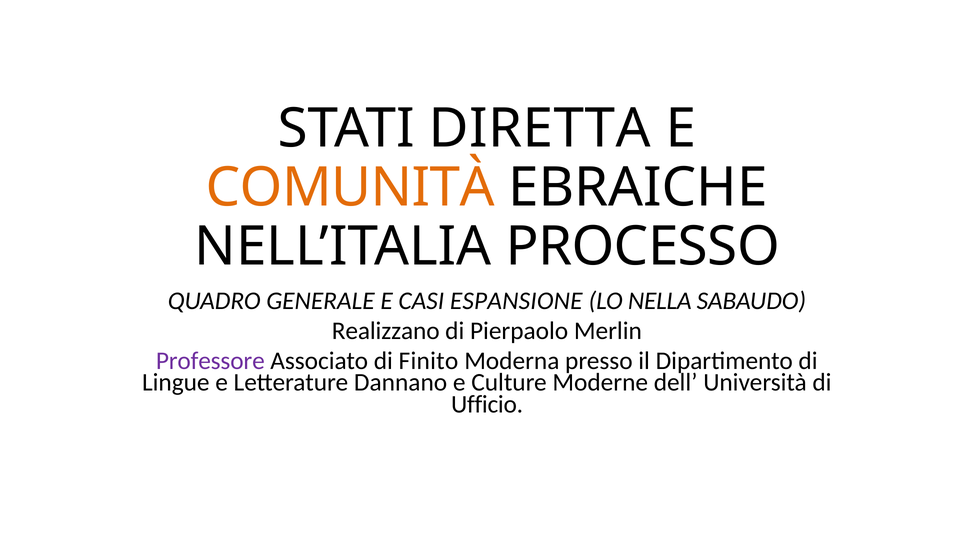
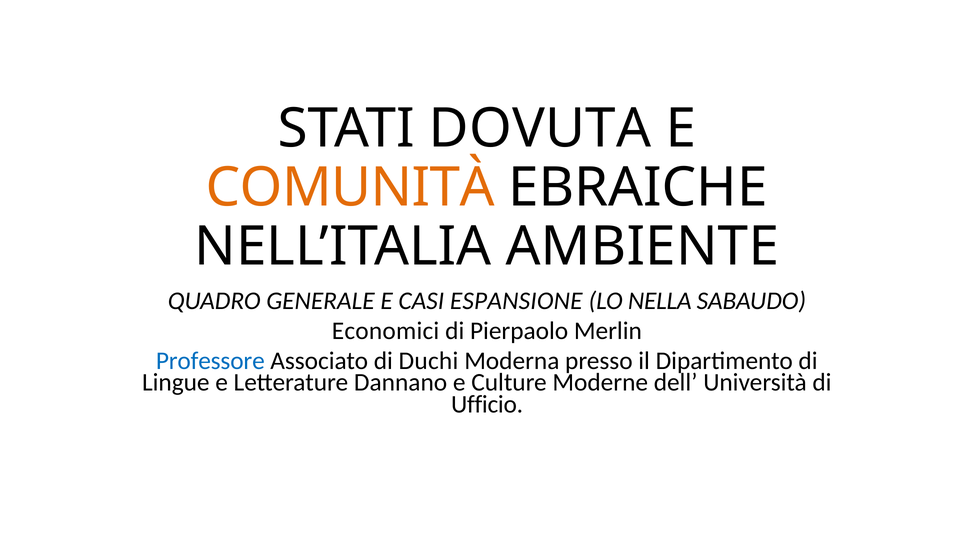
DIRETTA: DIRETTA -> DOVUTA
PROCESSO: PROCESSO -> AMBIENTE
Realizzano: Realizzano -> Economici
Professore colour: purple -> blue
Finito: Finito -> Duchi
